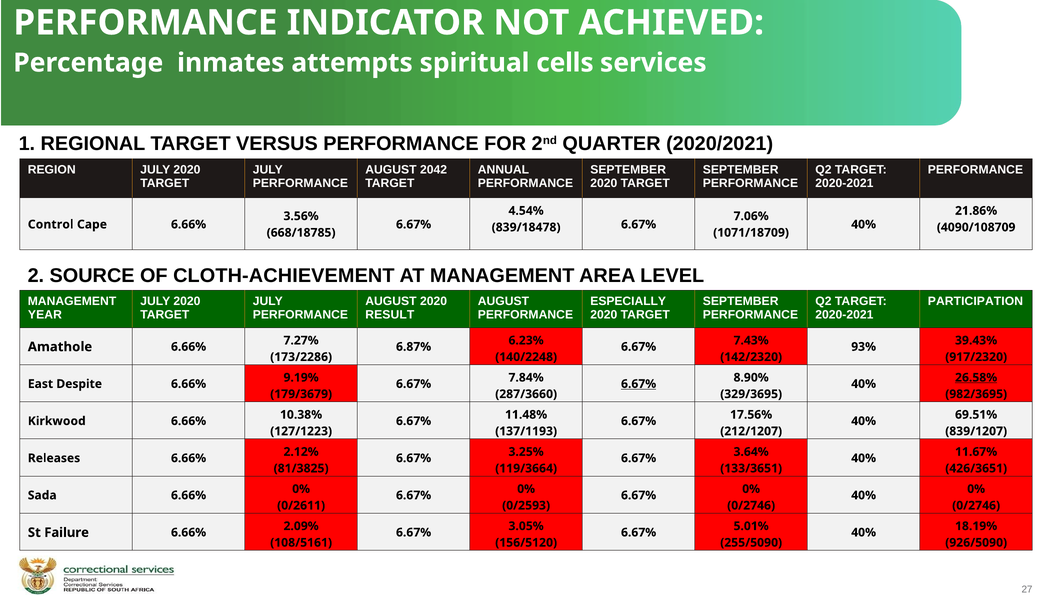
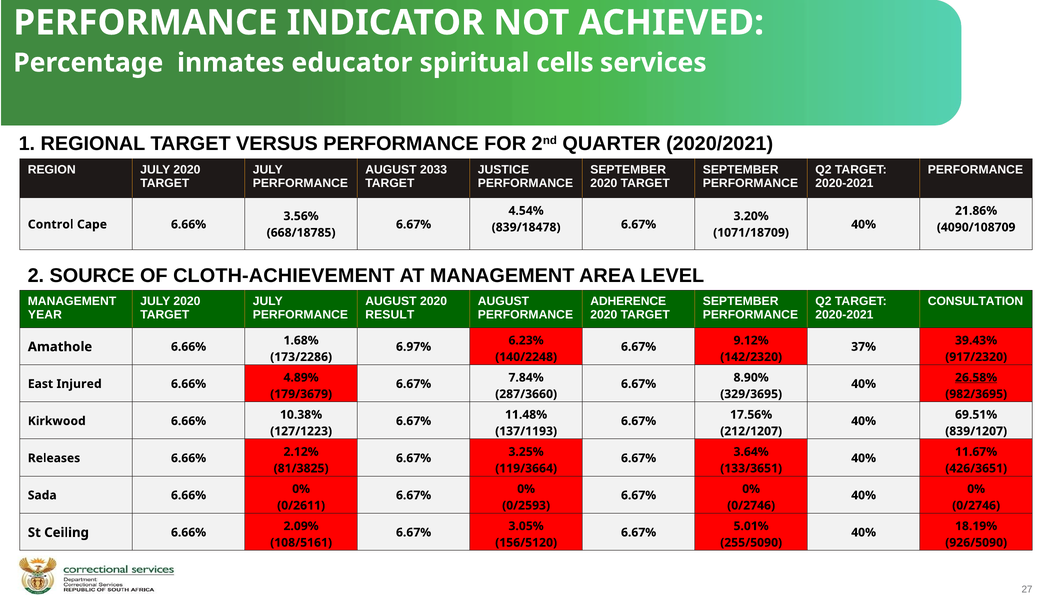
attempts: attempts -> educator
2042: 2042 -> 2033
ANNUAL: ANNUAL -> JUSTICE
7.06%: 7.06% -> 3.20%
ESPECIALLY: ESPECIALLY -> ADHERENCE
PARTICIPATION: PARTICIPATION -> CONSULTATION
7.27%: 7.27% -> 1.68%
7.43%: 7.43% -> 9.12%
6.87%: 6.87% -> 6.97%
93%: 93% -> 37%
9.19%: 9.19% -> 4.89%
Despite: Despite -> Injured
6.67% at (639, 384) underline: present -> none
Failure: Failure -> Ceiling
